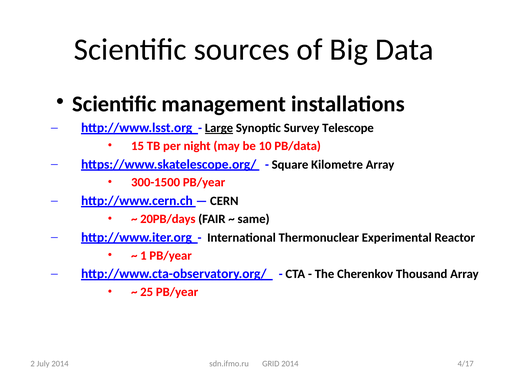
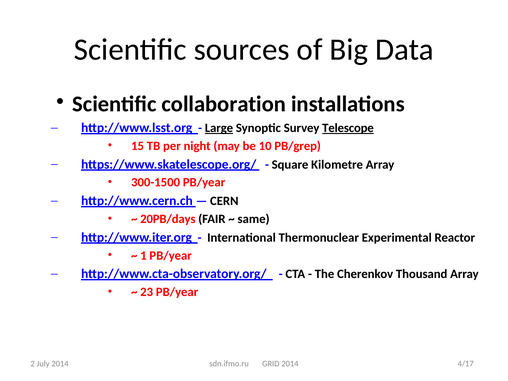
management: management -> collaboration
Telescope underline: none -> present
PB/data: PB/data -> PB/grep
25: 25 -> 23
